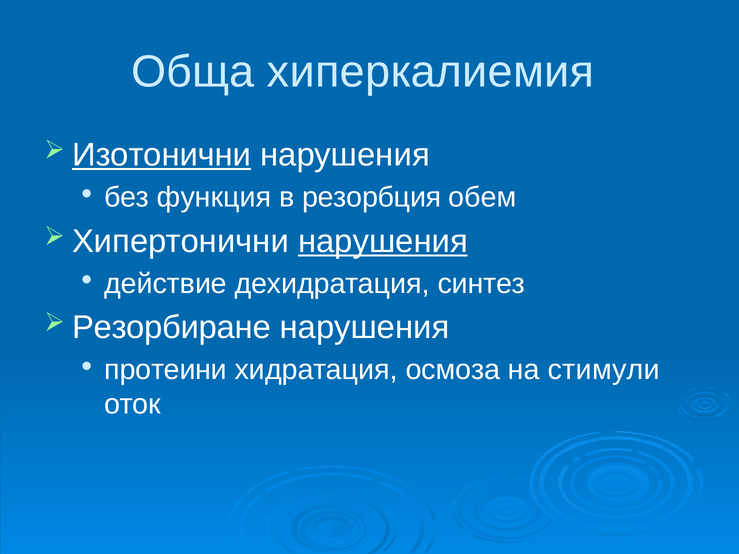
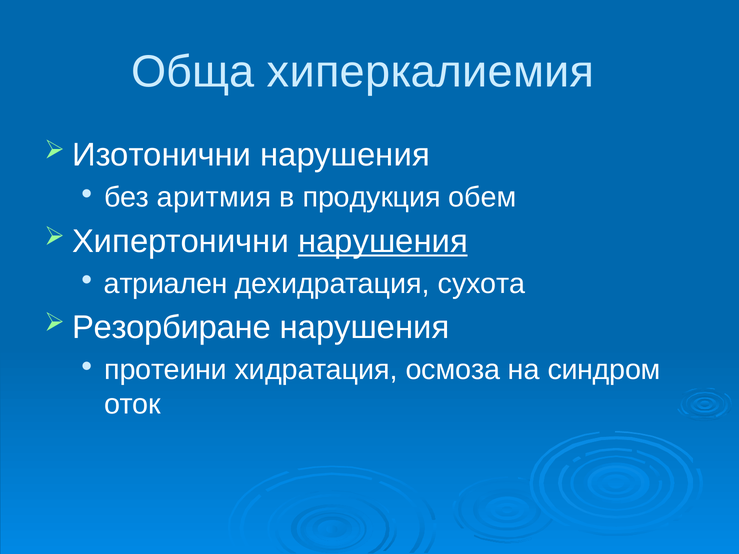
Изотонични underline: present -> none
функция: функция -> аритмия
резорбция: резорбция -> продукция
действие: действие -> атриален
синтез: синтез -> сухота
стимули: стимули -> синдром
